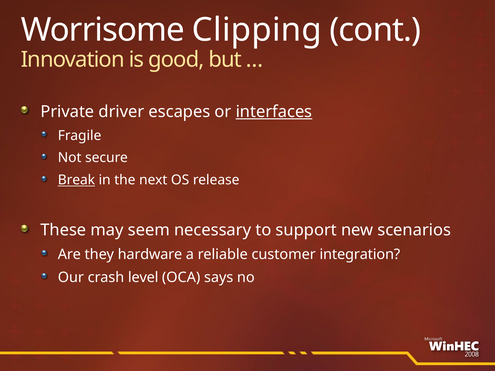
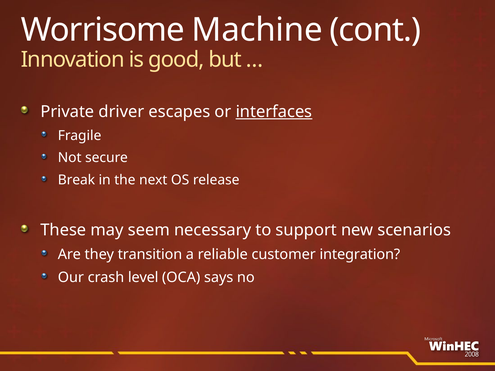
Clipping: Clipping -> Machine
Break underline: present -> none
hardware: hardware -> transition
